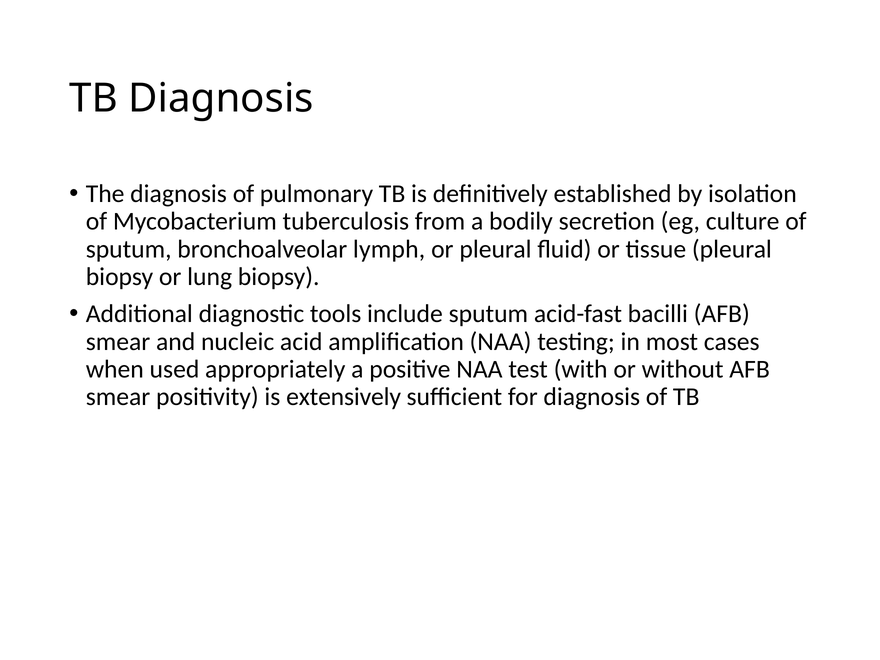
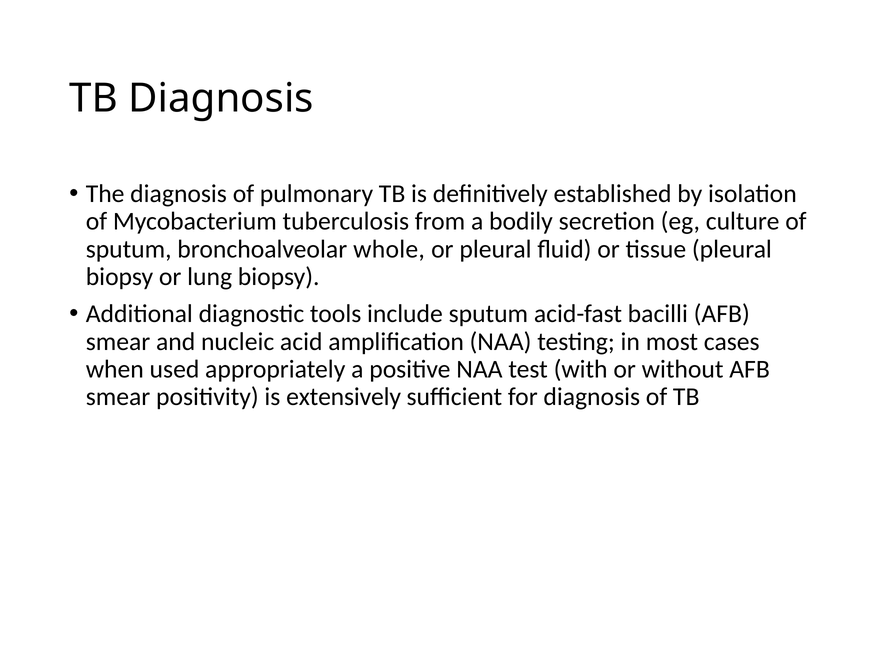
lymph: lymph -> whole
